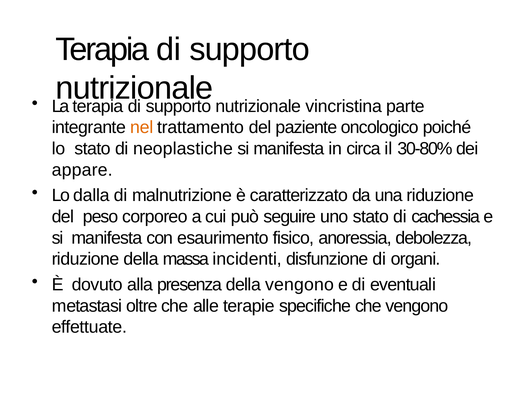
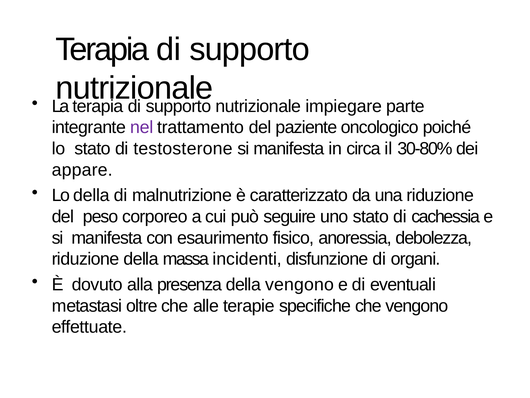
vincristina: vincristina -> impiegare
nel colour: orange -> purple
neoplastiche: neoplastiche -> testosterone
Lo dalla: dalla -> della
